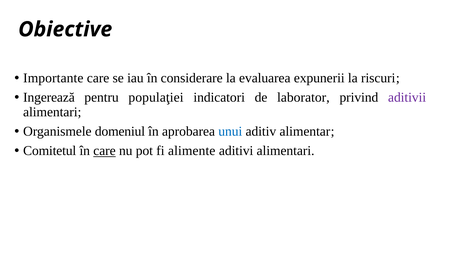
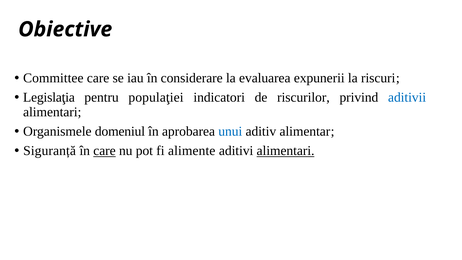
Importante: Importante -> Committee
Ingerează: Ingerează -> Legislaţia
laborator: laborator -> riscurilor
aditivii colour: purple -> blue
Comitetul: Comitetul -> Siguranță
alimentari at (286, 151) underline: none -> present
